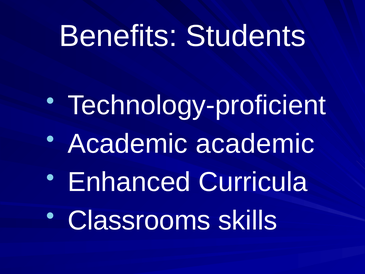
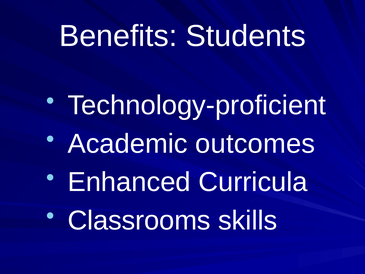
Academic academic: academic -> outcomes
